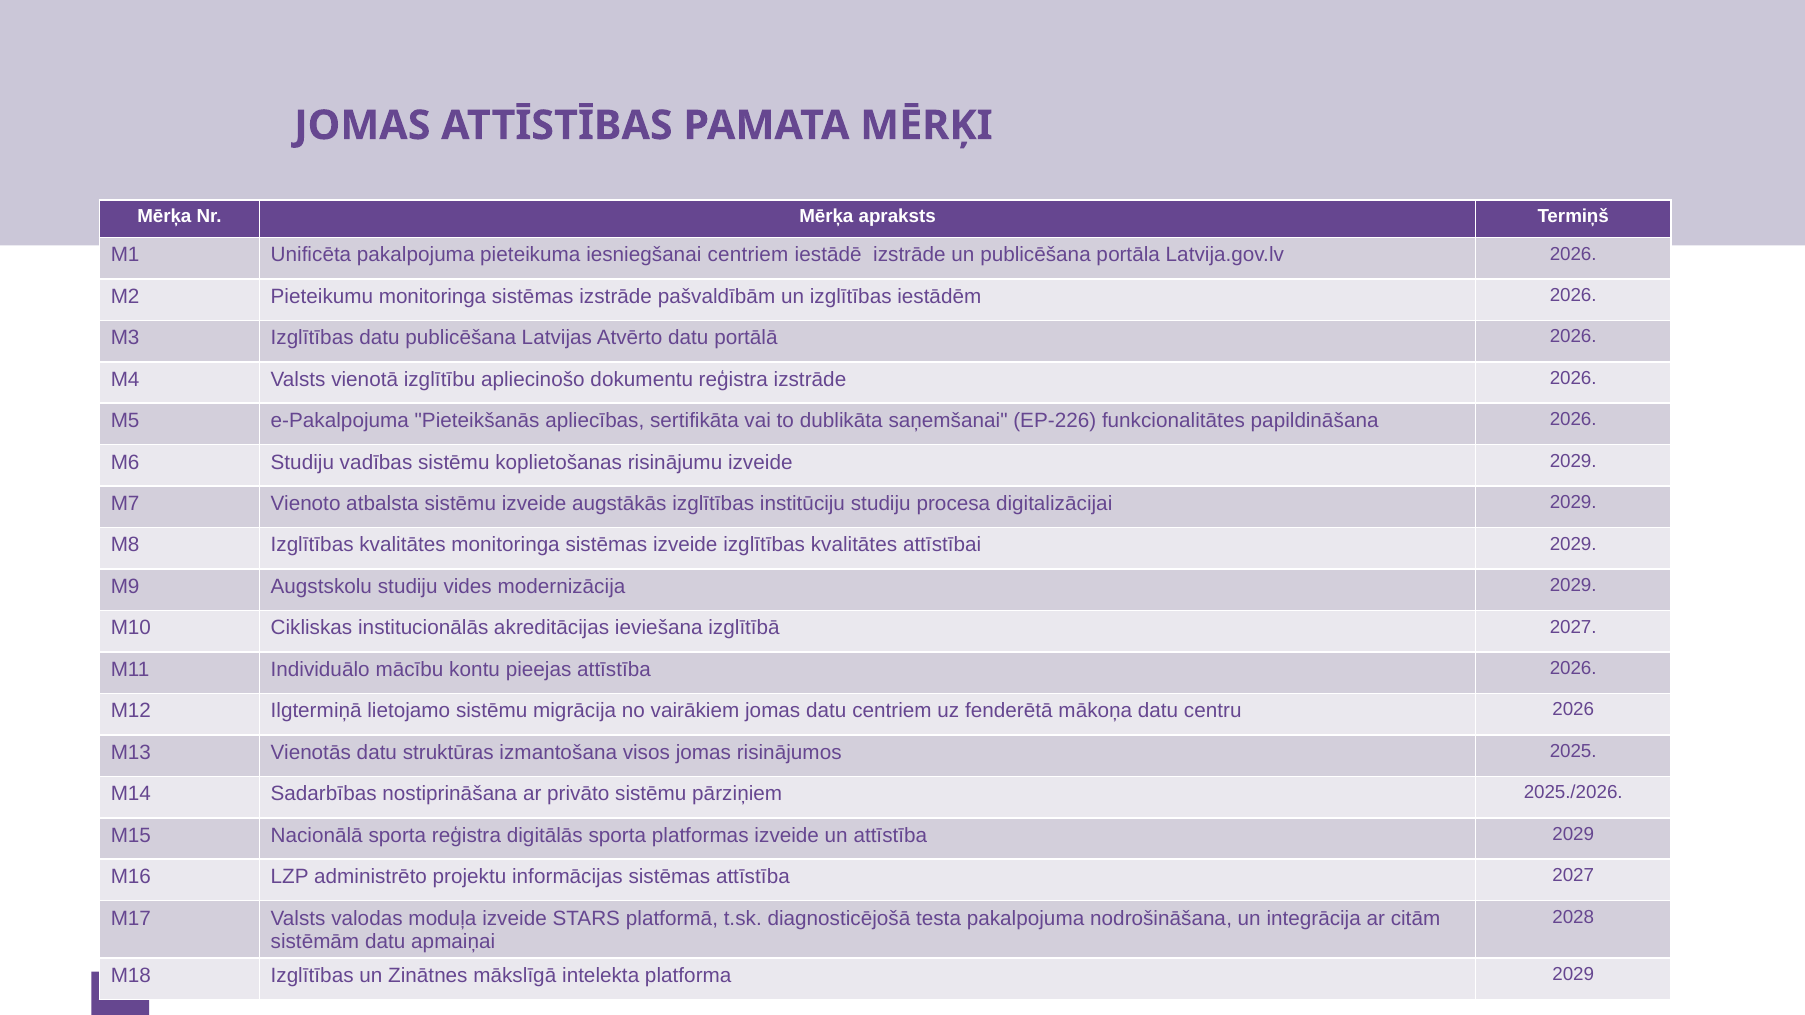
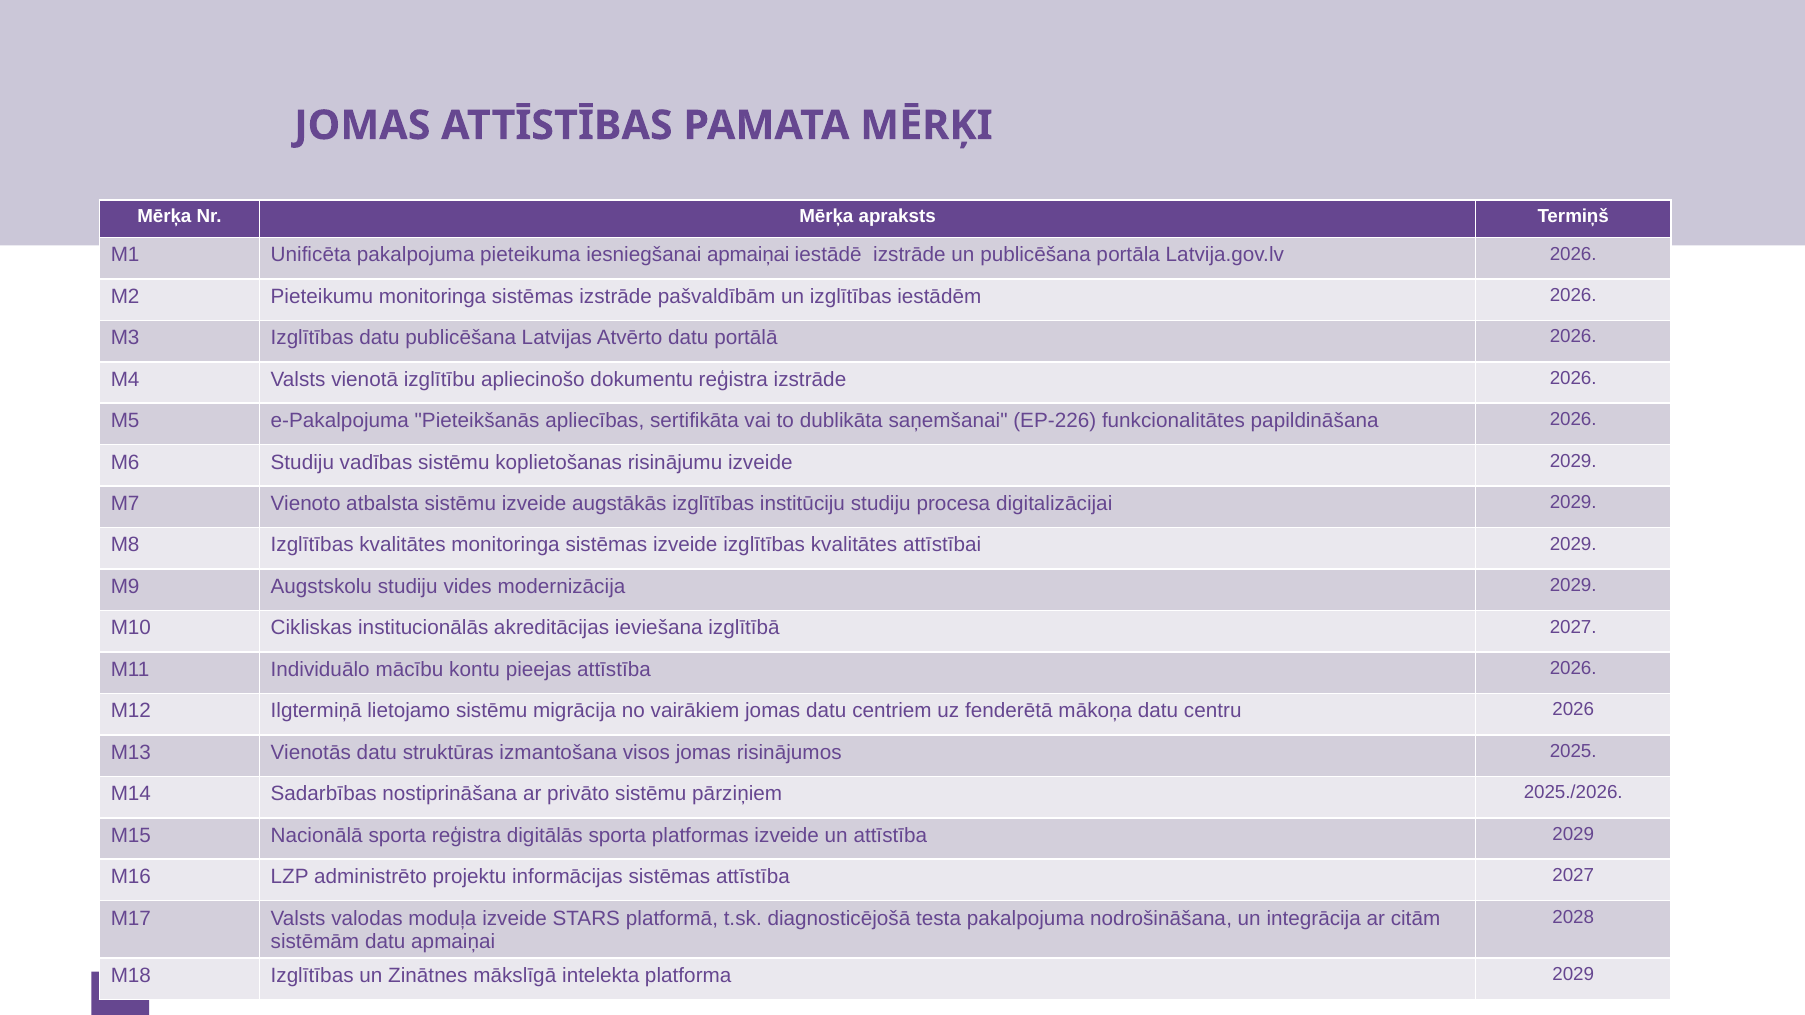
iesniegšanai centriem: centriem -> apmaiņai
